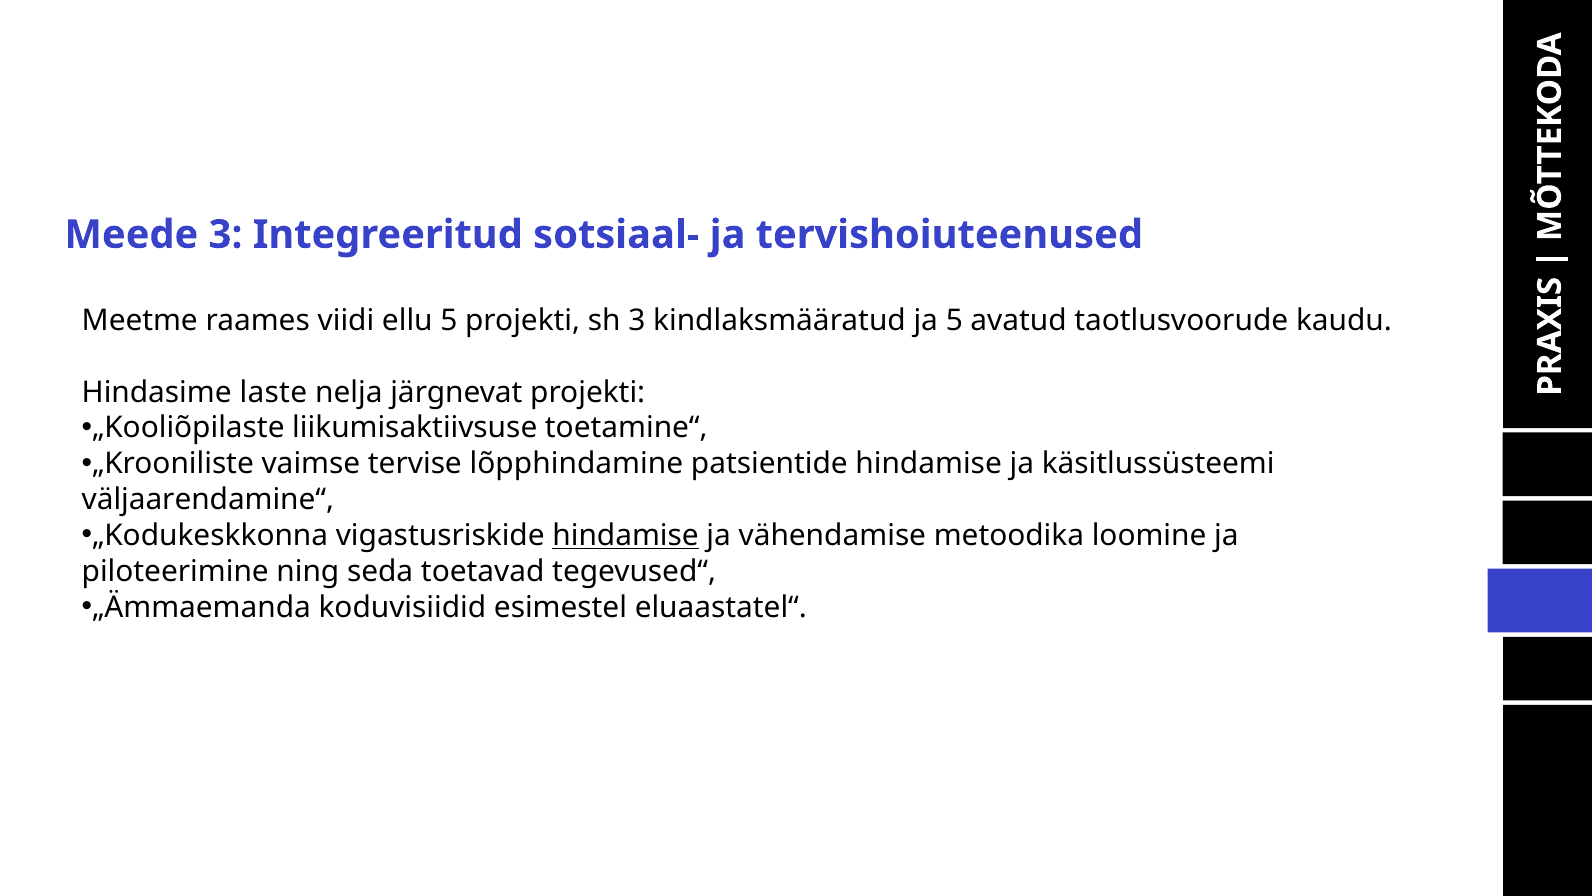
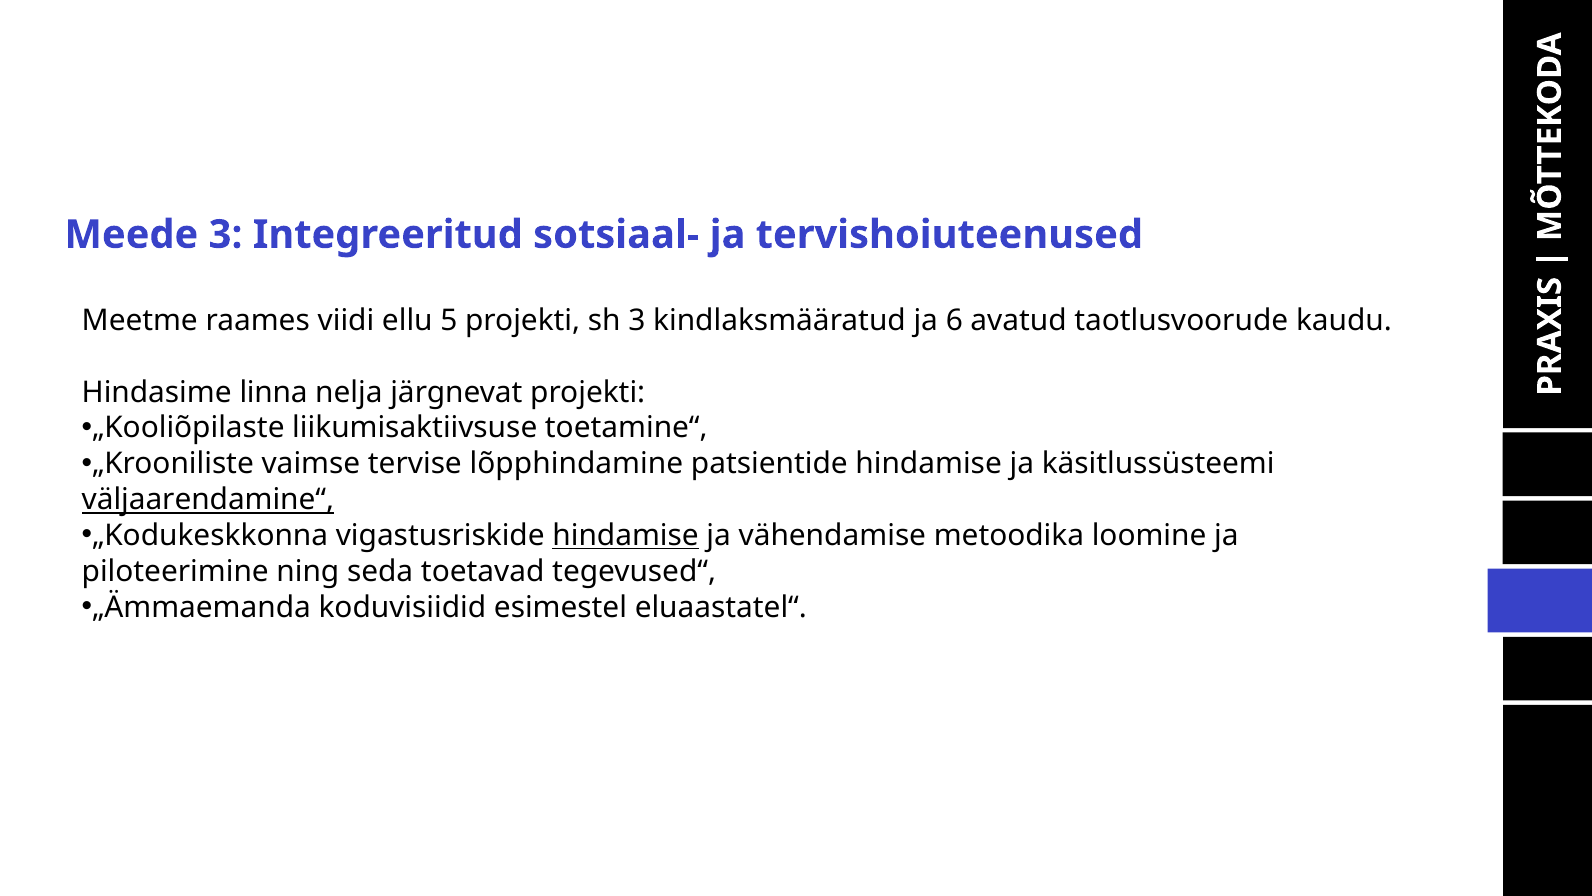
ja 5: 5 -> 6
laste: laste -> linna
väljaarendamine“ underline: none -> present
